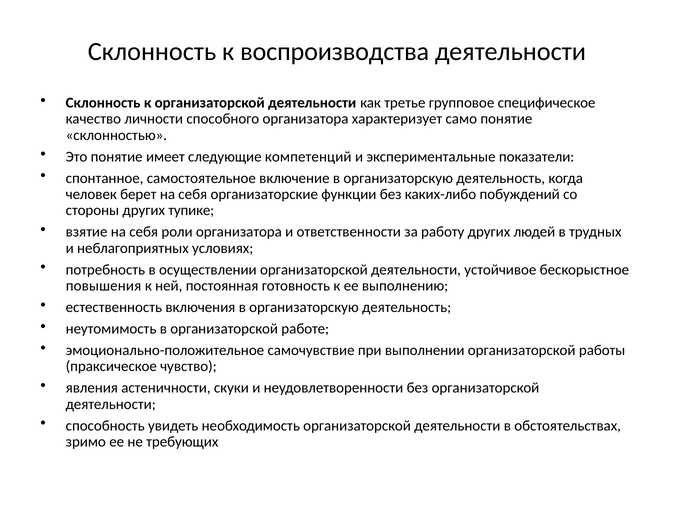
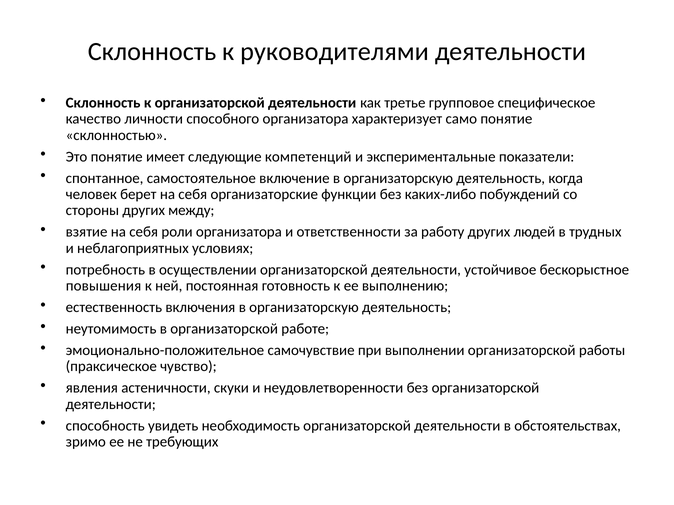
воспроизводства: воспроизводства -> руководителями
тупике: тупике -> между
